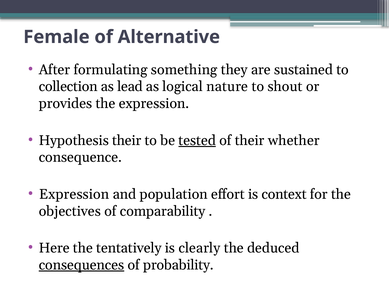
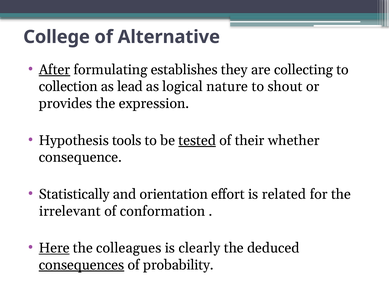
Female: Female -> College
After underline: none -> present
something: something -> establishes
sustained: sustained -> collecting
Hypothesis their: their -> tools
Expression at (74, 194): Expression -> Statistically
population: population -> orientation
context: context -> related
objectives: objectives -> irrelevant
comparability: comparability -> conformation
Here underline: none -> present
tentatively: tentatively -> colleagues
